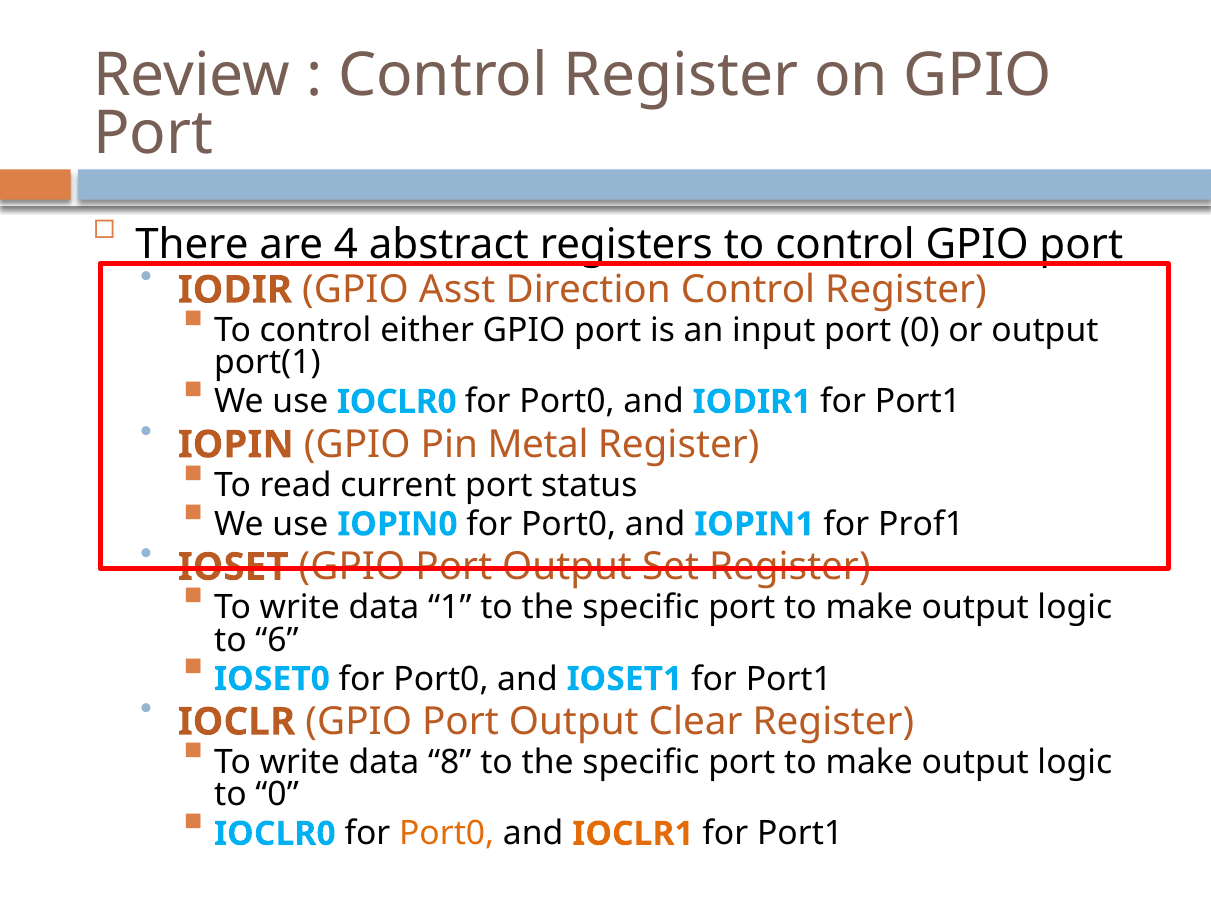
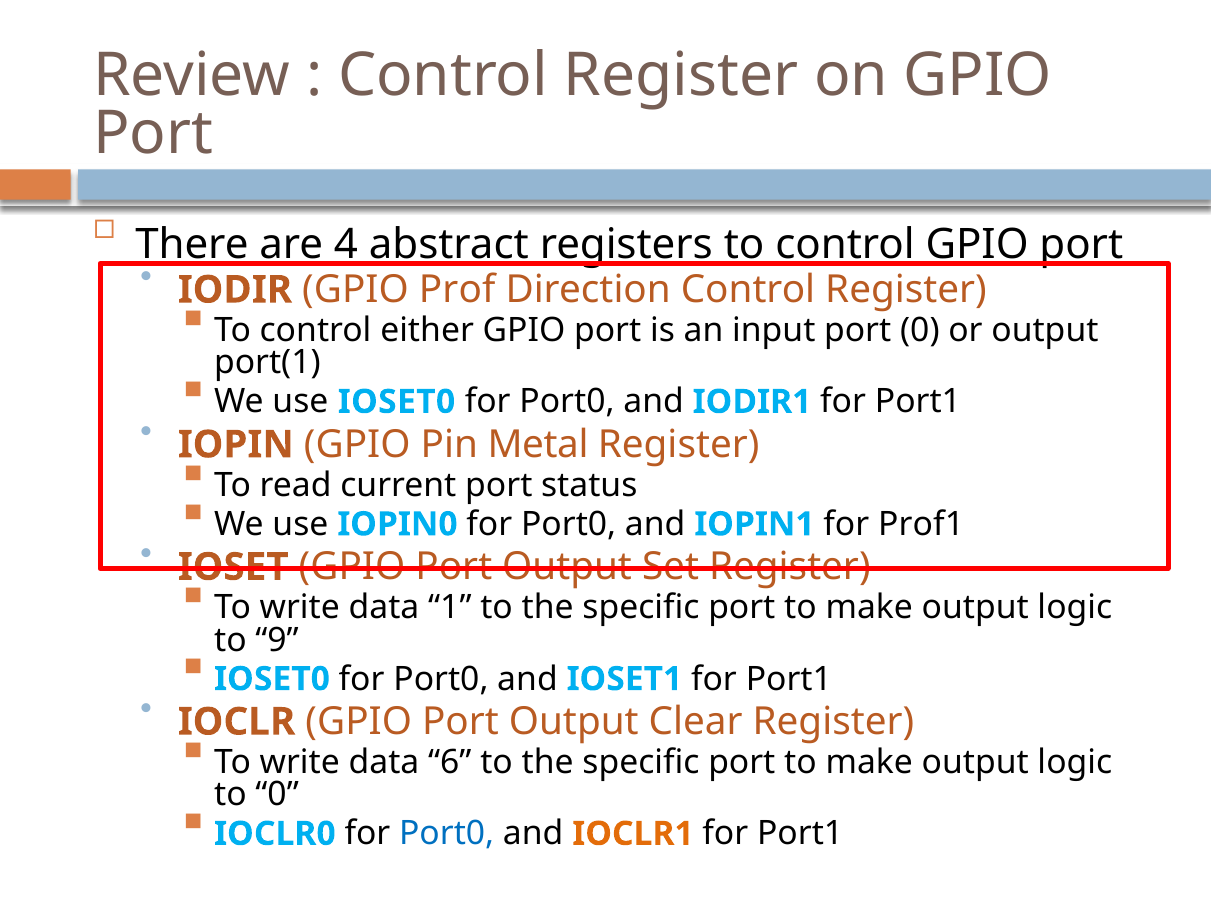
Asst: Asst -> Prof
use IOCLR0: IOCLR0 -> IOSET0
6: 6 -> 9
8: 8 -> 6
Port0 at (447, 834) colour: orange -> blue
